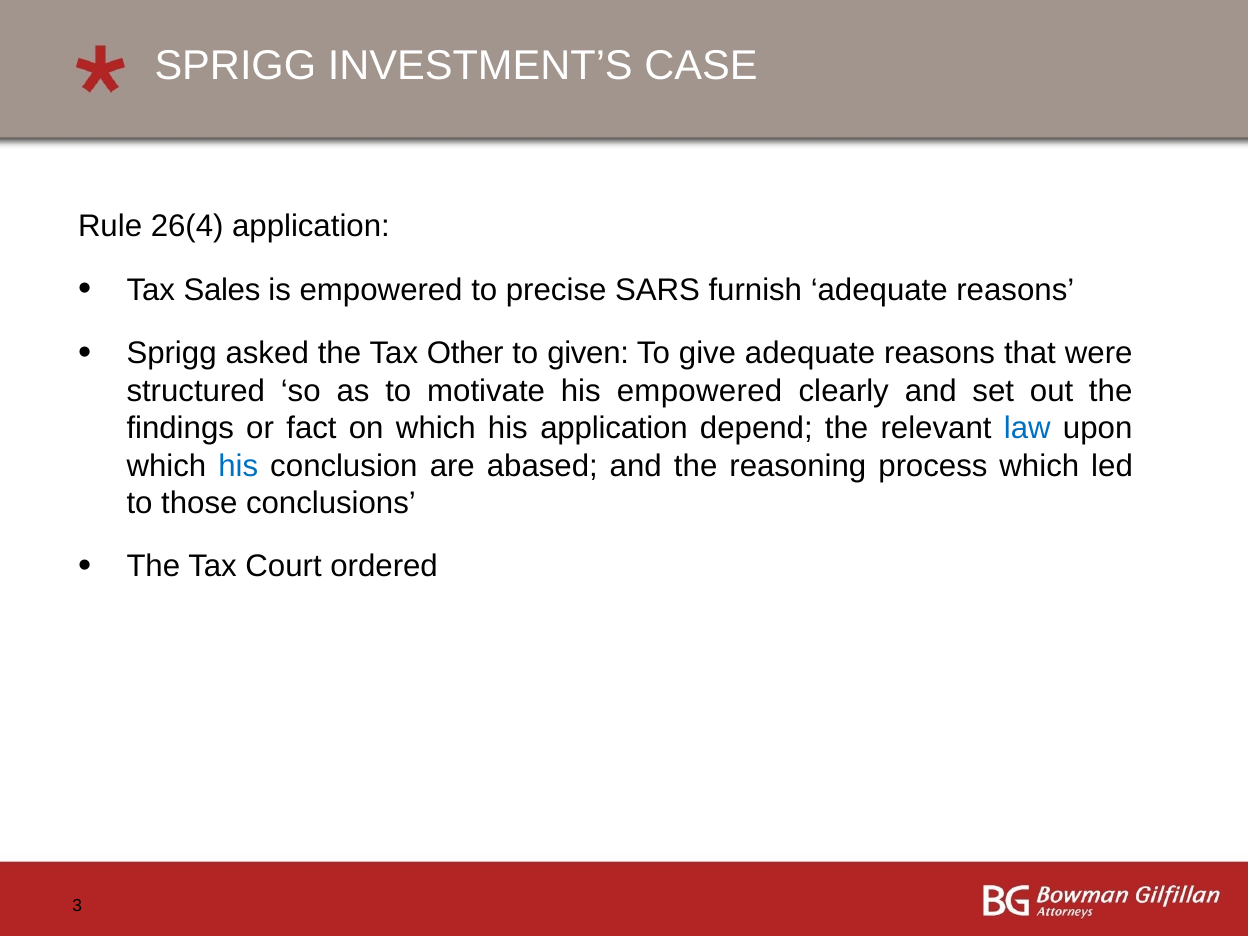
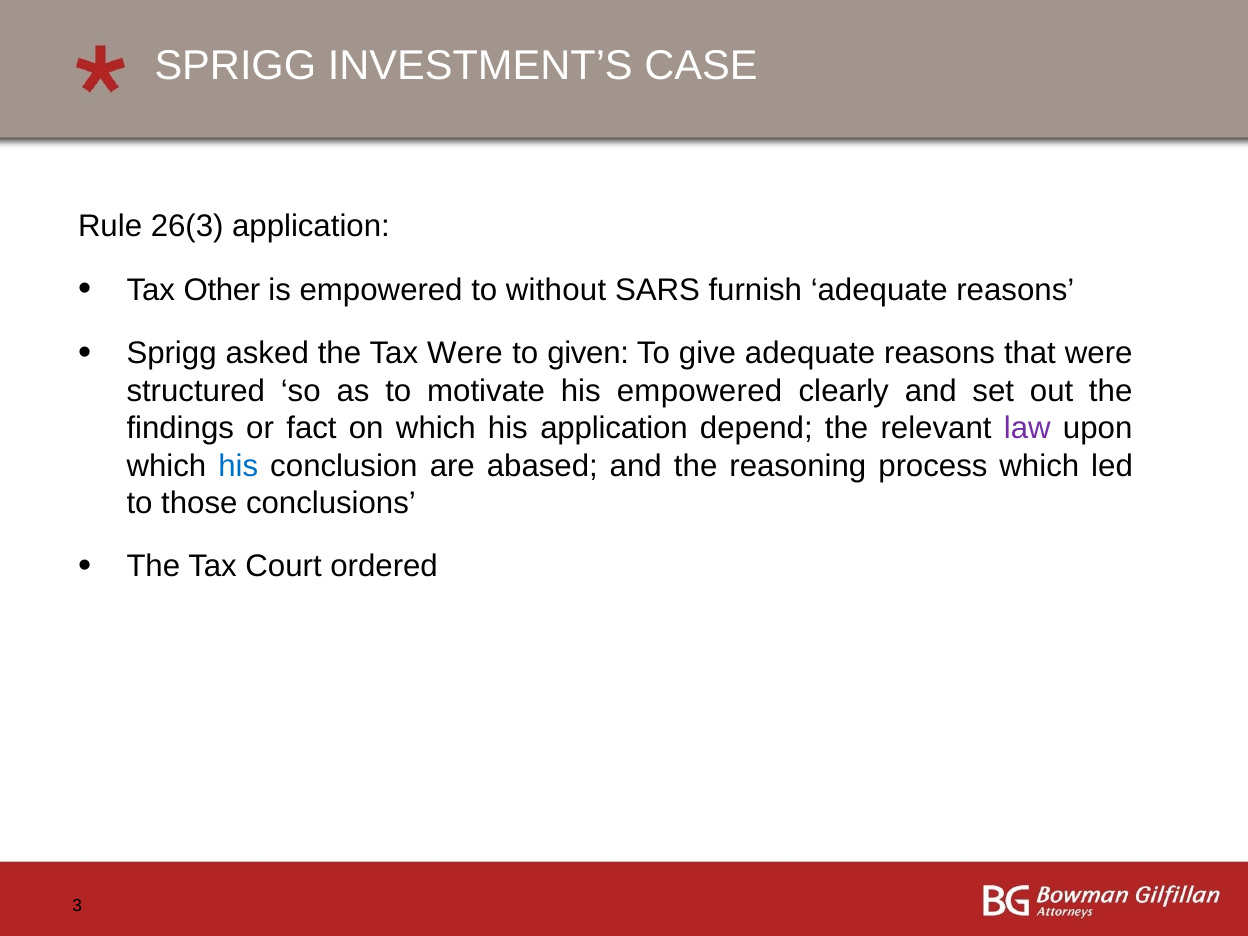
26(4: 26(4 -> 26(3
Sales: Sales -> Other
precise: precise -> without
Tax Other: Other -> Were
law colour: blue -> purple
